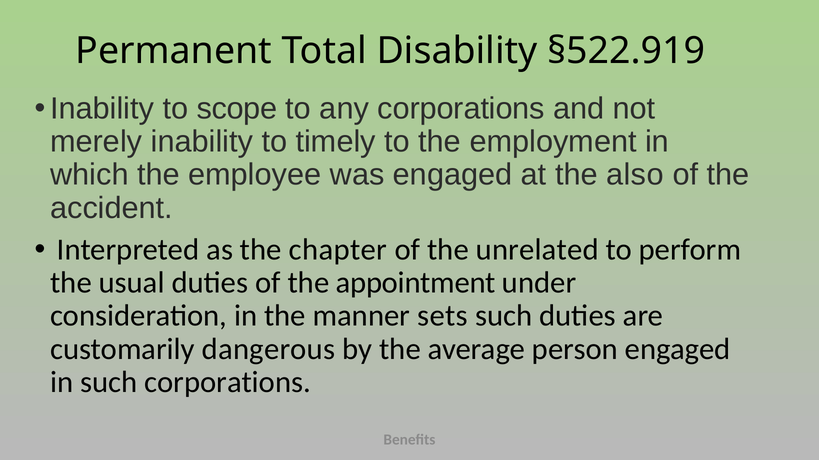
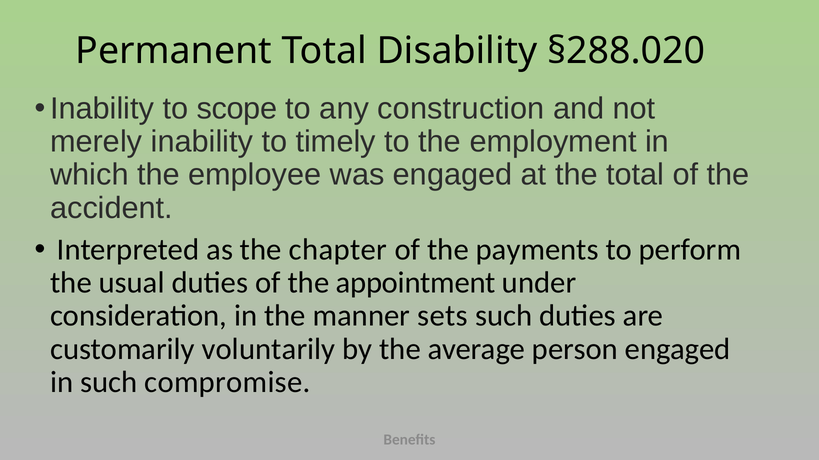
§522.919: §522.919 -> §288.020
any corporations: corporations -> construction
the also: also -> total
unrelated: unrelated -> payments
dangerous: dangerous -> voluntarily
such corporations: corporations -> compromise
